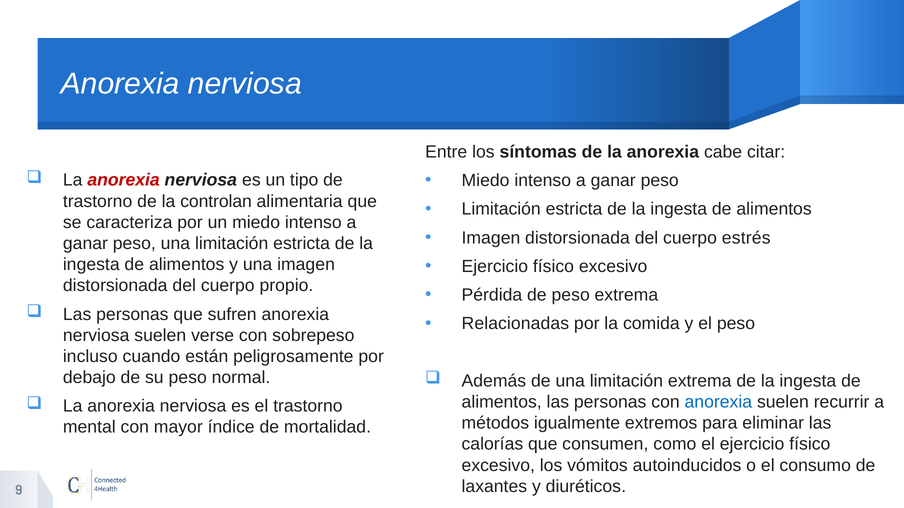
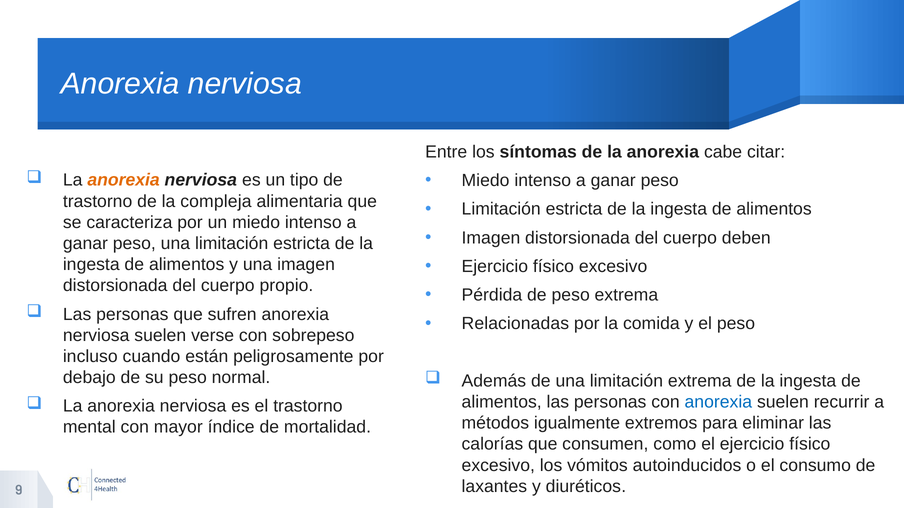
anorexia at (124, 180) colour: red -> orange
controlan: controlan -> compleja
estrés: estrés -> deben
